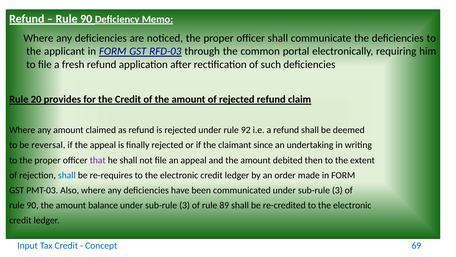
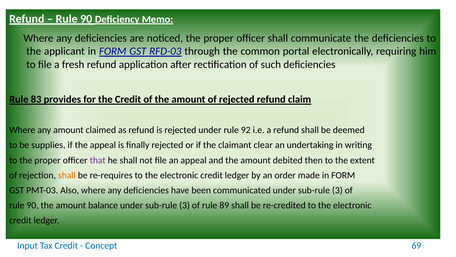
20: 20 -> 83
reversal: reversal -> supplies
since: since -> clear
shall at (67, 175) colour: blue -> orange
